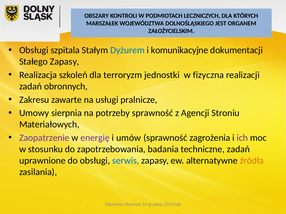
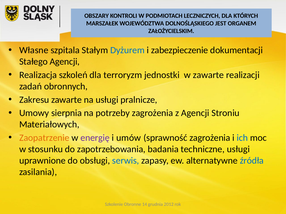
Obsługi at (34, 50): Obsługi -> Własne
komunikacyjne: komunikacyjne -> zabezpieczenie
Stałego Zapasy: Zapasy -> Agencji
w fizyczna: fizyczna -> zawarte
potrzeby sprawność: sprawność -> zagrożenia
Zaopatrzenie colour: purple -> orange
ich colour: purple -> blue
techniczne zadań: zadań -> usługi
źródła colour: orange -> blue
